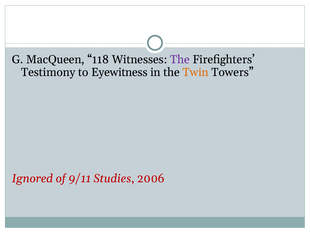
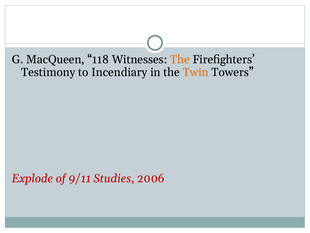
The at (180, 60) colour: purple -> orange
Eyewitness: Eyewitness -> Incendiary
Ignored: Ignored -> Explode
